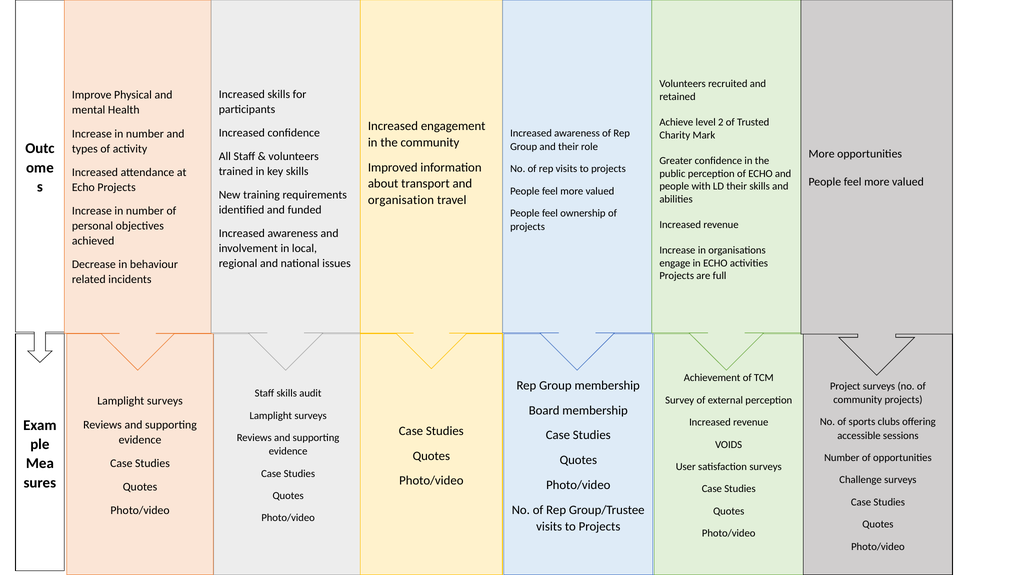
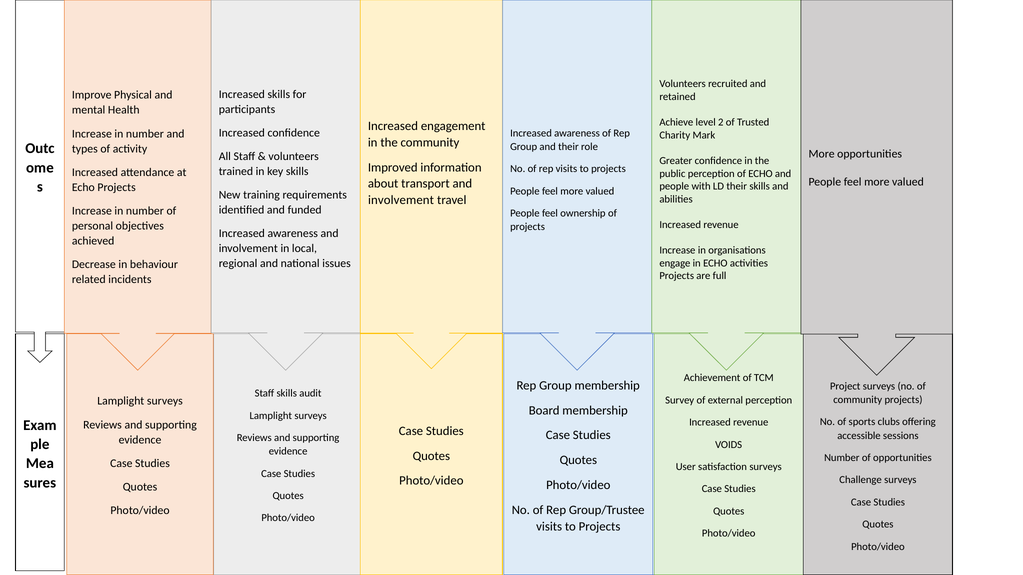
organisation at (401, 200): organisation -> involvement
